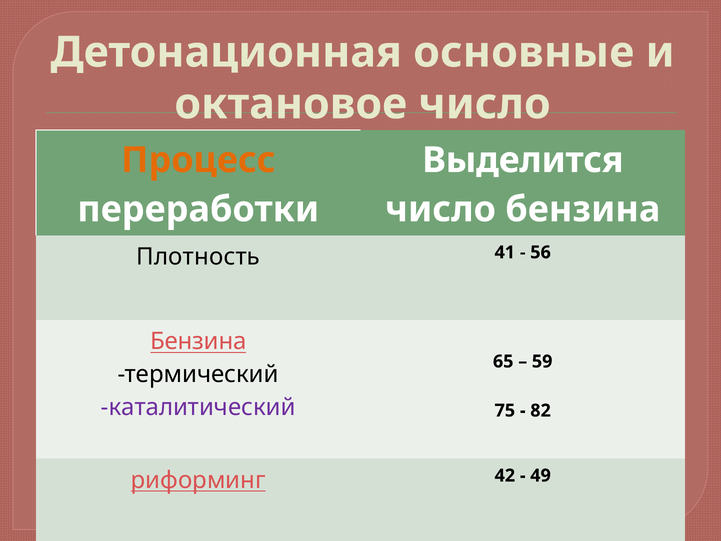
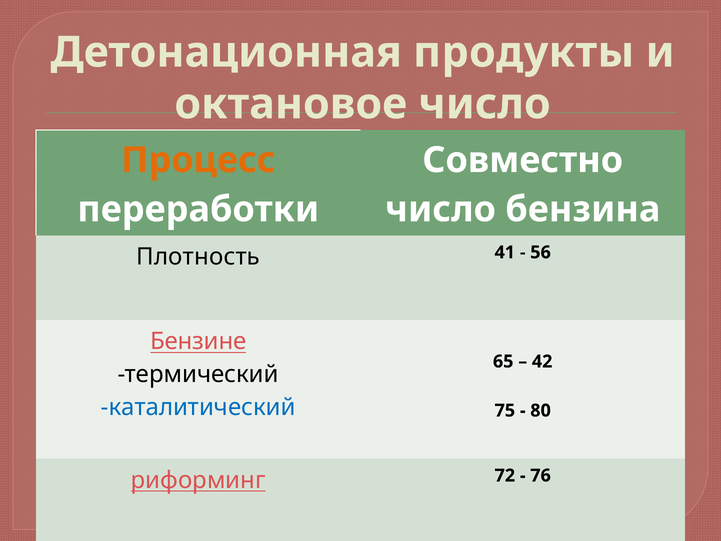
основные: основные -> продукты
Выделится: Выделится -> Совместно
Бензина at (198, 341): Бензина -> Бензине
59: 59 -> 42
каталитический colour: purple -> blue
82: 82 -> 80
42: 42 -> 72
49: 49 -> 76
